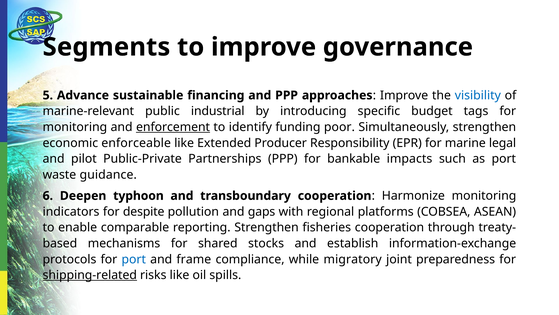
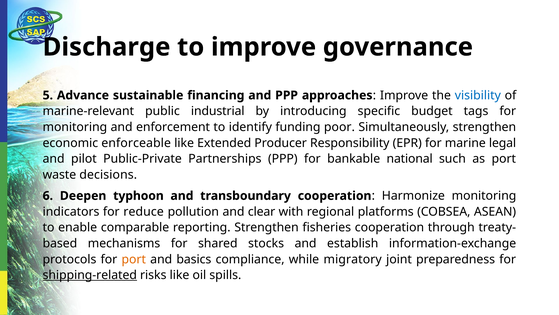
Segments: Segments -> Discharge
enforcement underline: present -> none
impacts: impacts -> national
guidance: guidance -> decisions
despite: despite -> reduce
gaps: gaps -> clear
port at (134, 259) colour: blue -> orange
frame: frame -> basics
